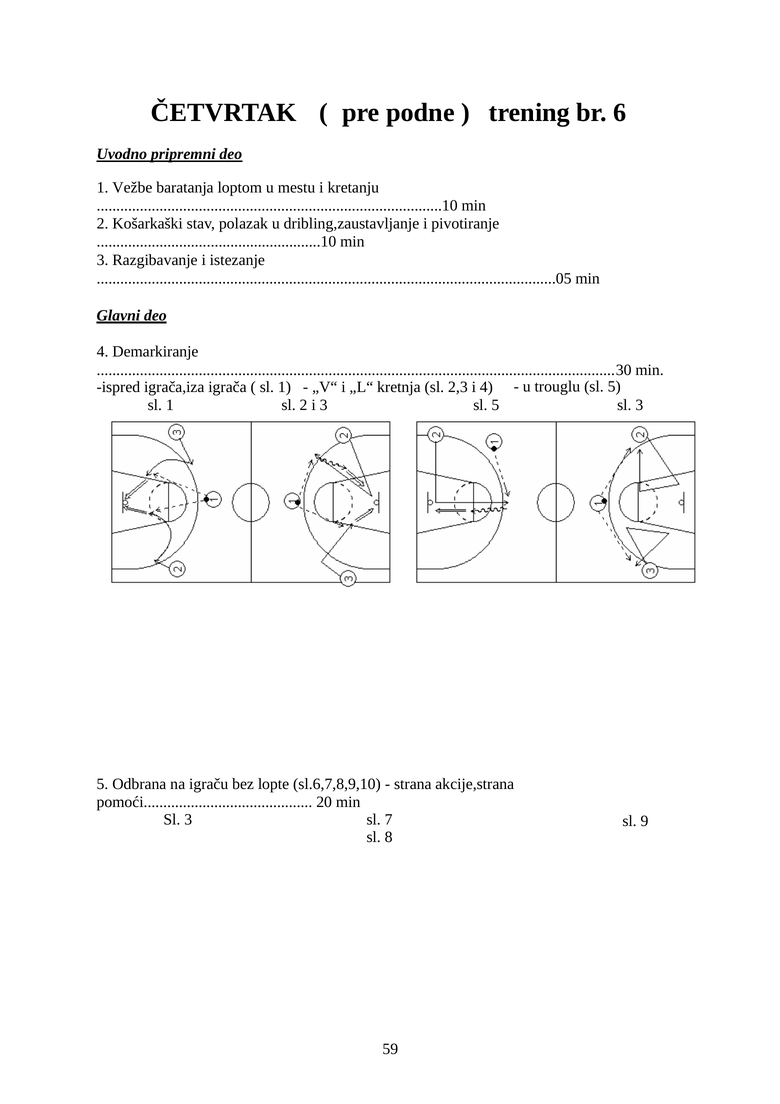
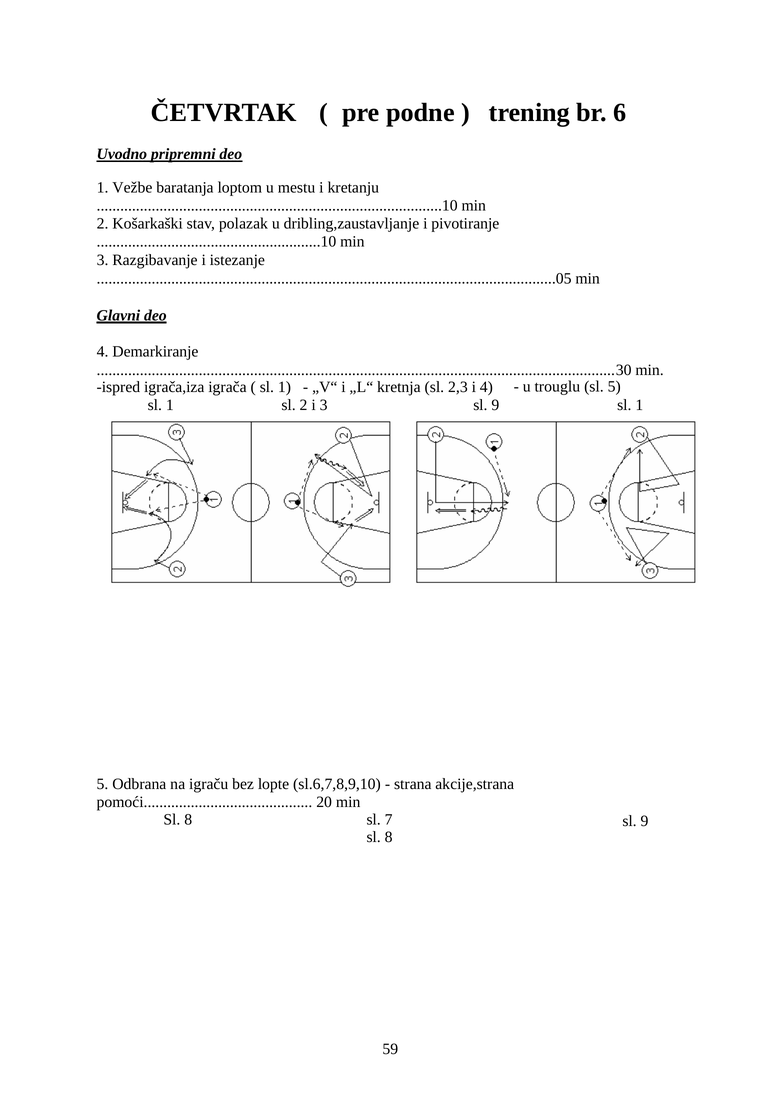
3 sl 5: 5 -> 9
3 at (639, 405): 3 -> 1
3 at (188, 820): 3 -> 8
